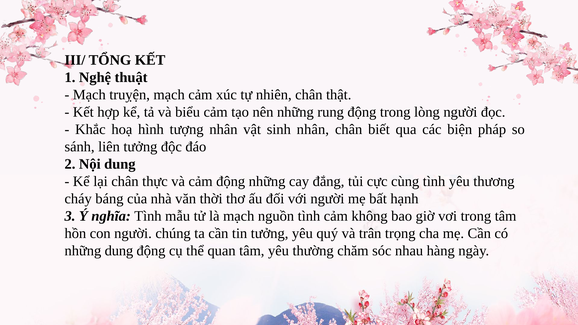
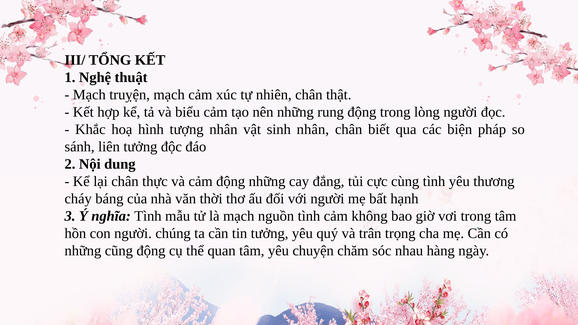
những dung: dung -> cũng
thường: thường -> chuyện
